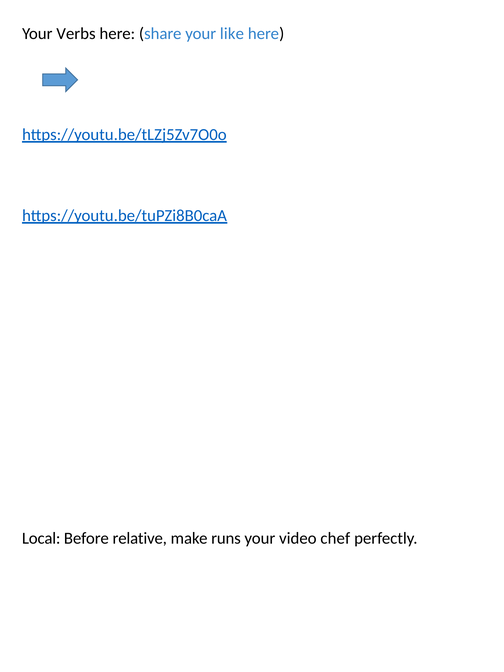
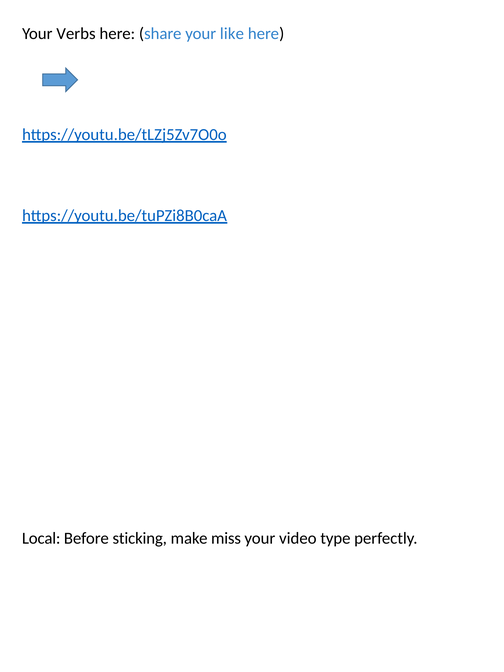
relative: relative -> sticking
runs: runs -> miss
chef: chef -> type
